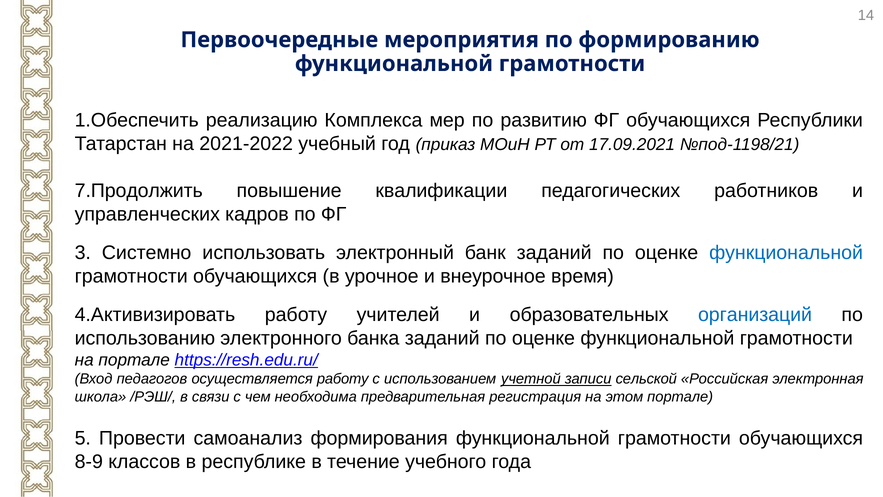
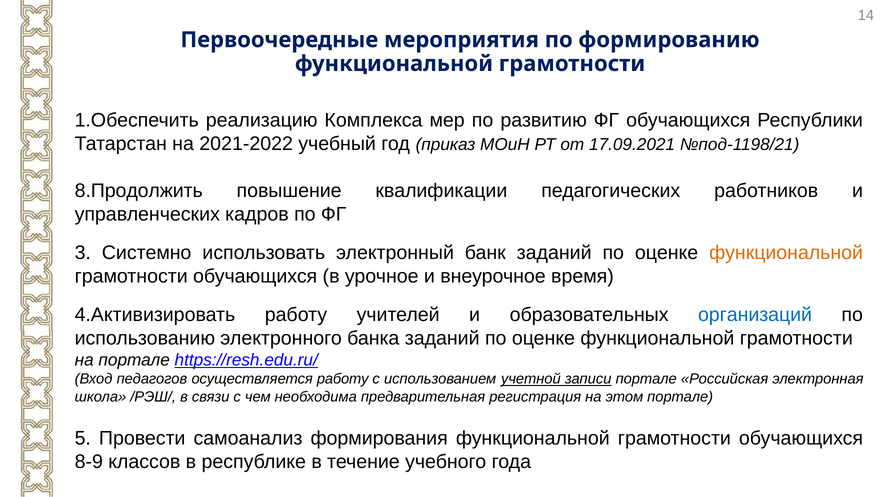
7.Продолжить: 7.Продолжить -> 8.Продолжить
функциональной at (786, 253) colour: blue -> orange
записи сельской: сельской -> портале
